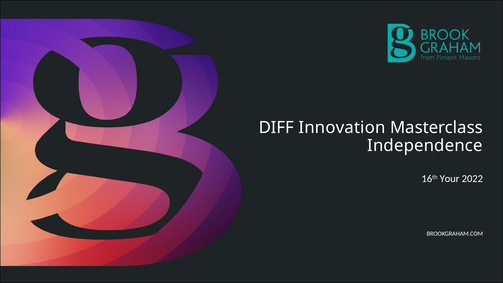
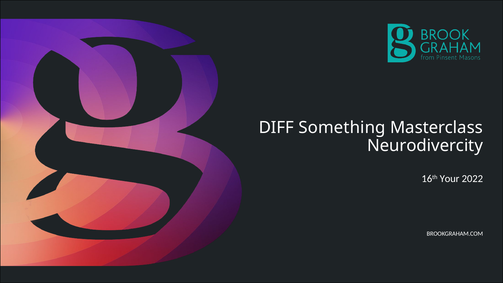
Innovation: Innovation -> Something
Independence: Independence -> Neurodivercity
